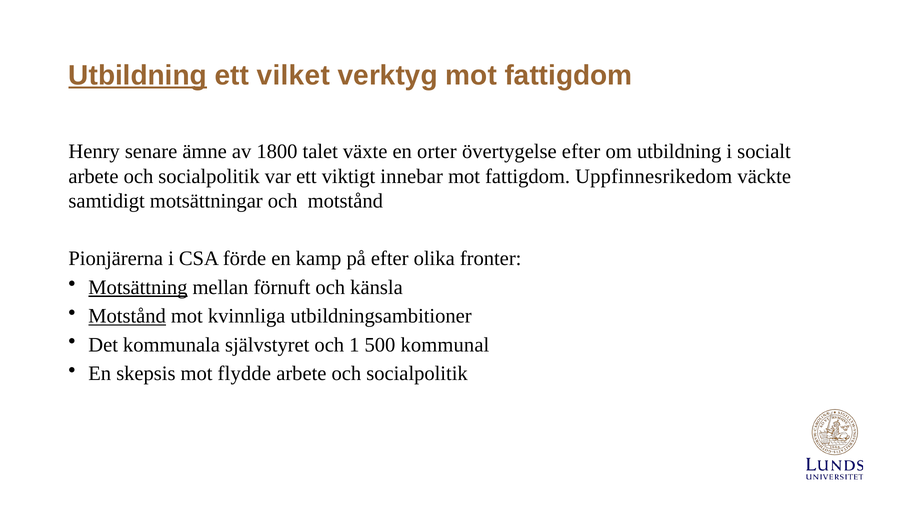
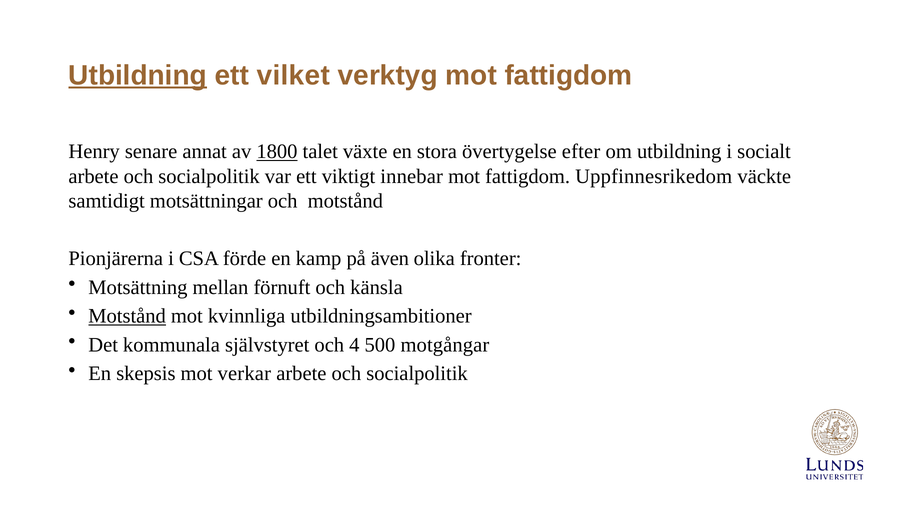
ämne: ämne -> annat
1800 underline: none -> present
orter: orter -> stora
på efter: efter -> även
Motsättning underline: present -> none
1: 1 -> 4
kommunal: kommunal -> motgångar
flydde: flydde -> verkar
